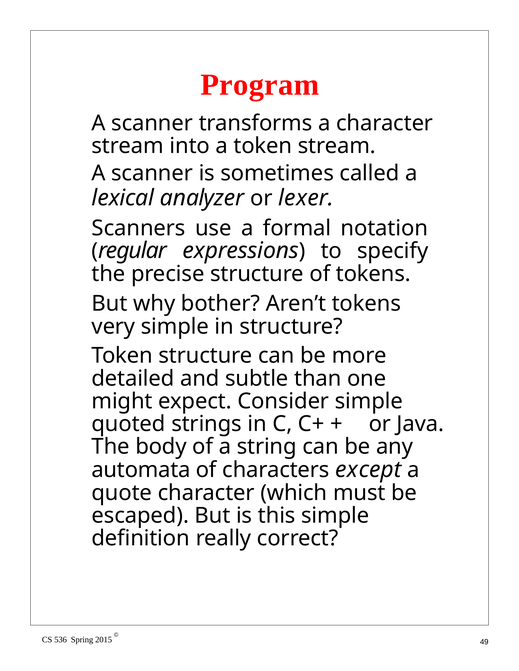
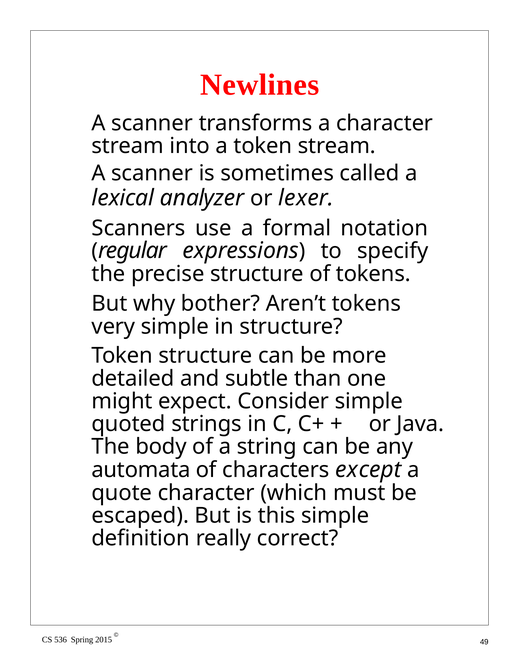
Program: Program -> Newlines
